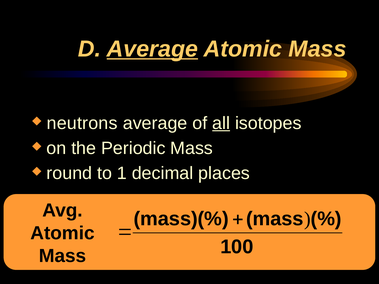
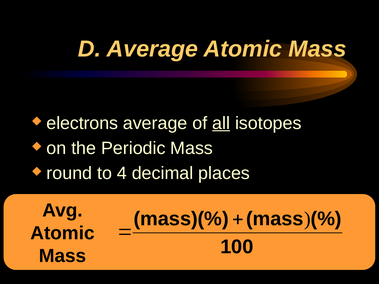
Average at (152, 49) underline: present -> none
neutrons: neutrons -> electrons
1: 1 -> 4
